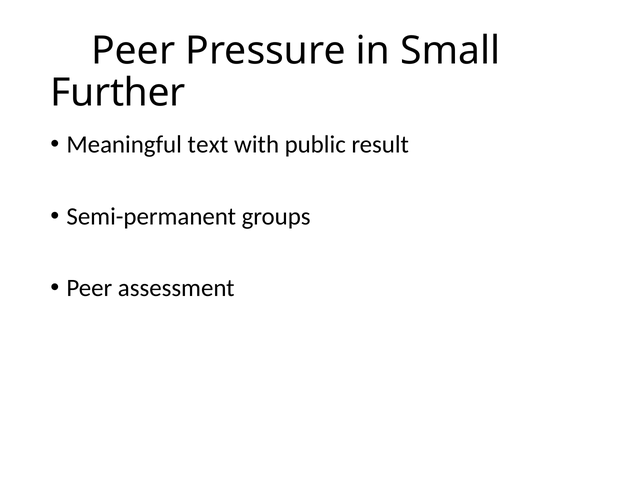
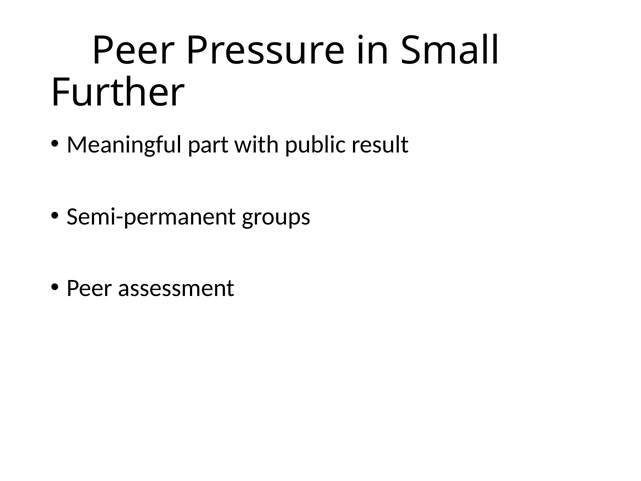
text: text -> part
